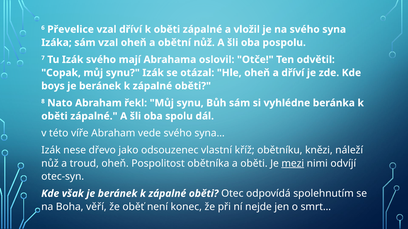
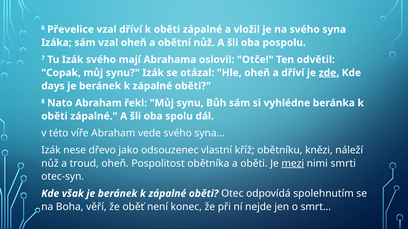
zde underline: none -> present
boys: boys -> days
odvíjí: odvíjí -> smrti
